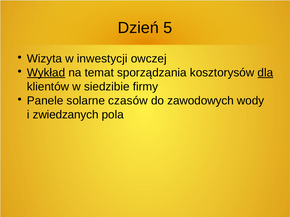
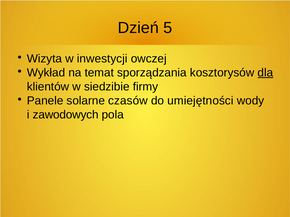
Wykład underline: present -> none
zawodowych: zawodowych -> umiejętności
zwiedzanych: zwiedzanych -> zawodowych
